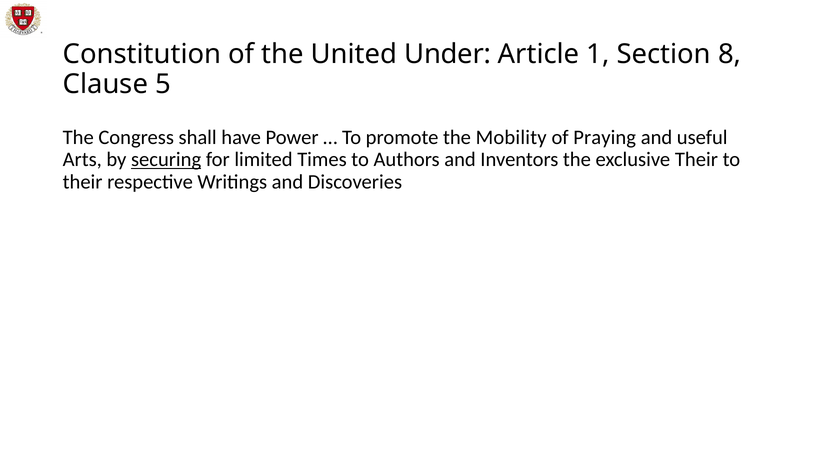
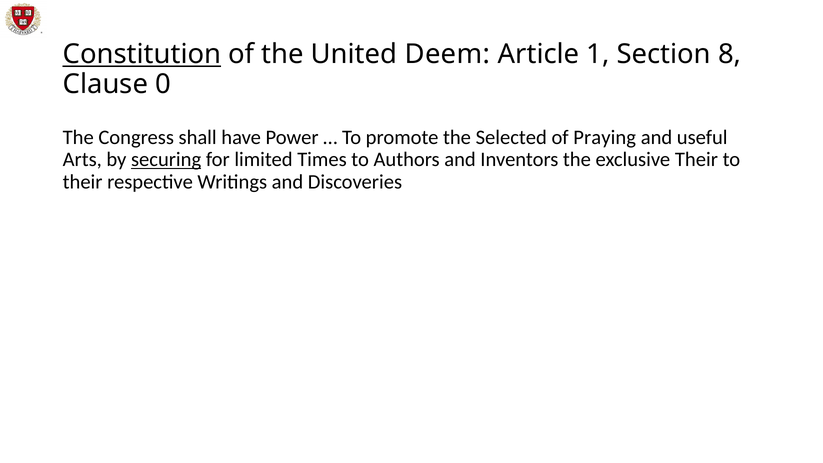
Constitution underline: none -> present
Under: Under -> Deem
5: 5 -> 0
Mobility: Mobility -> Selected
